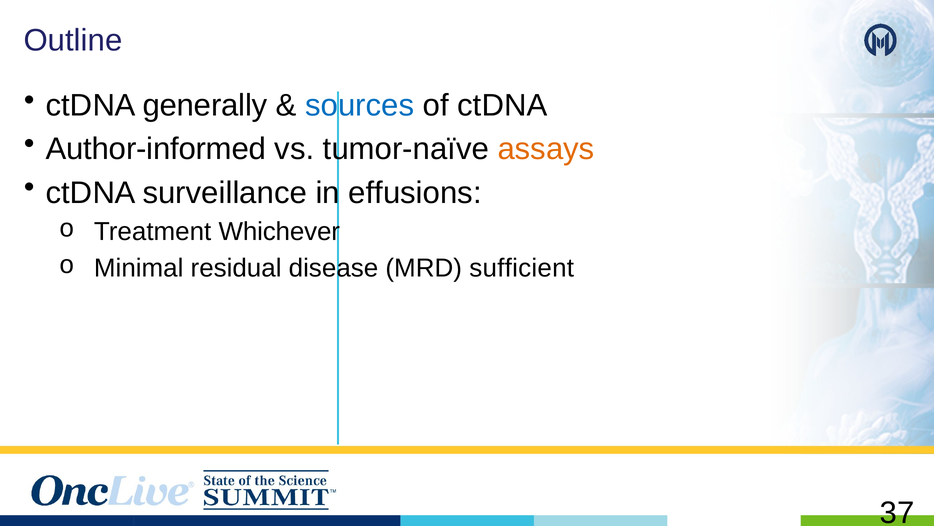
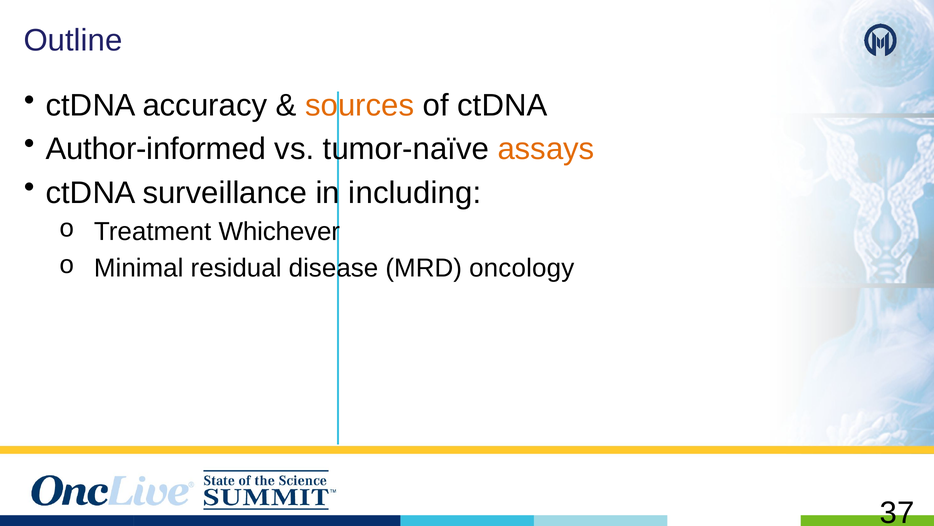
generally: generally -> accuracy
sources colour: blue -> orange
effusions: effusions -> including
sufficient: sufficient -> oncology
